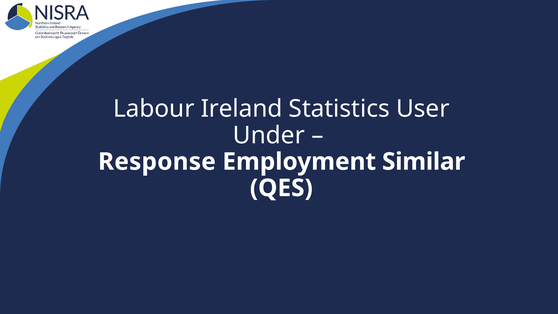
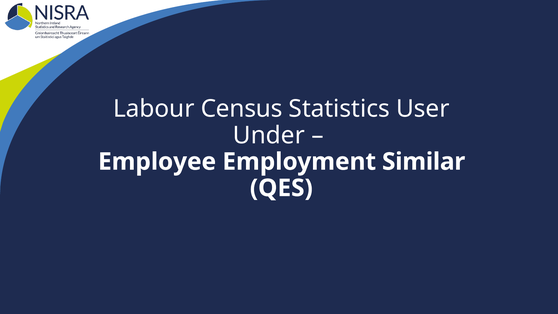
Ireland: Ireland -> Census
Response: Response -> Employee
